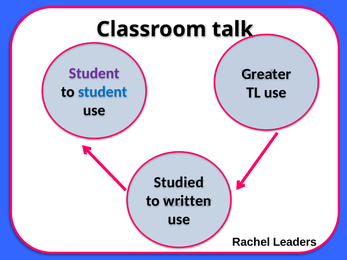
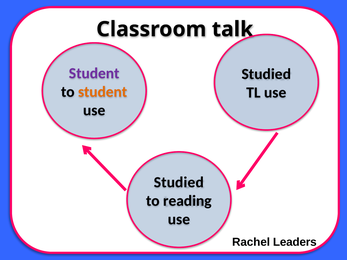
Greater at (266, 74): Greater -> Studied
student at (103, 92) colour: blue -> orange
written: written -> reading
